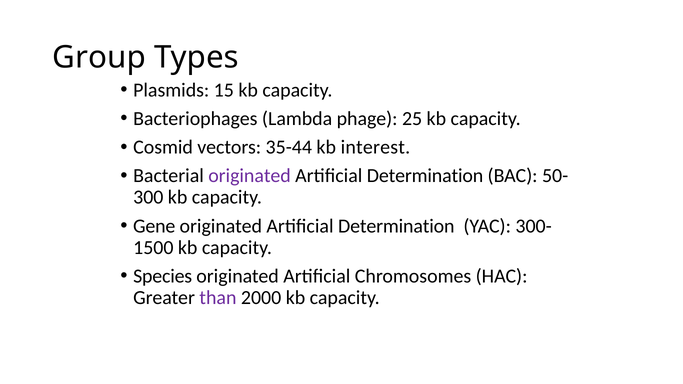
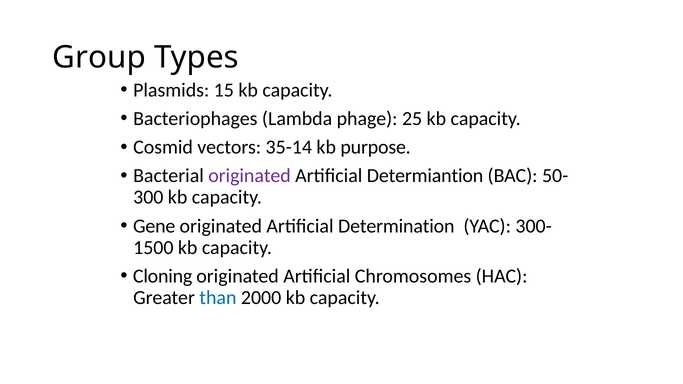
35-44: 35-44 -> 35-14
interest: interest -> purpose
Determination at (425, 176): Determination -> Determiantion
Species: Species -> Cloning
than colour: purple -> blue
